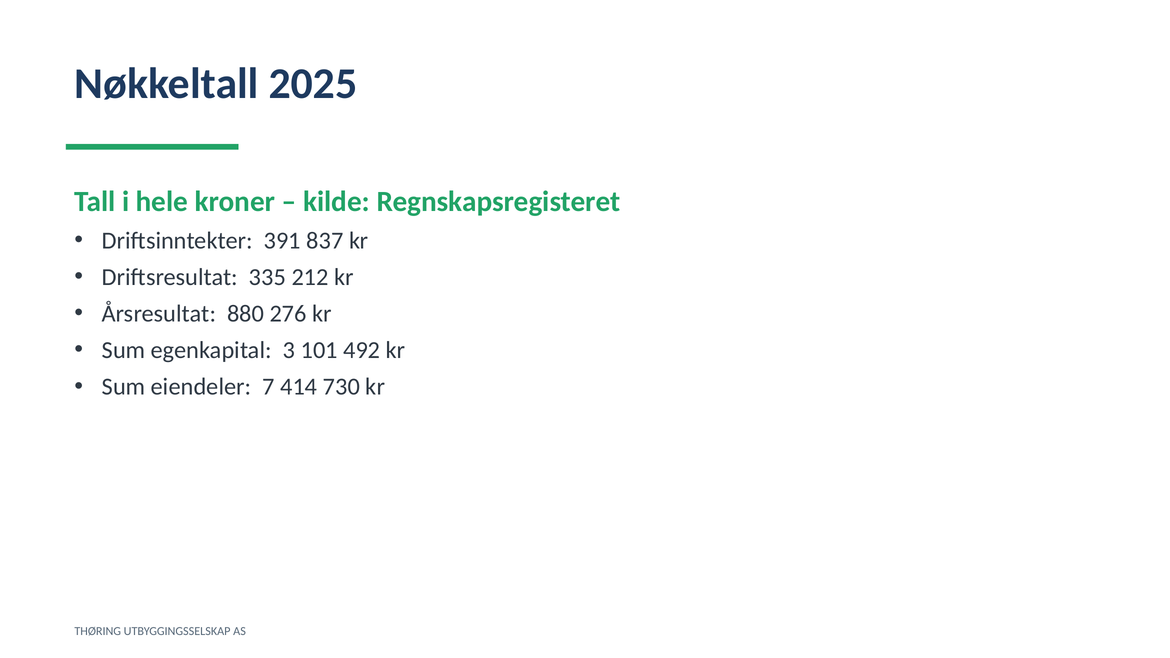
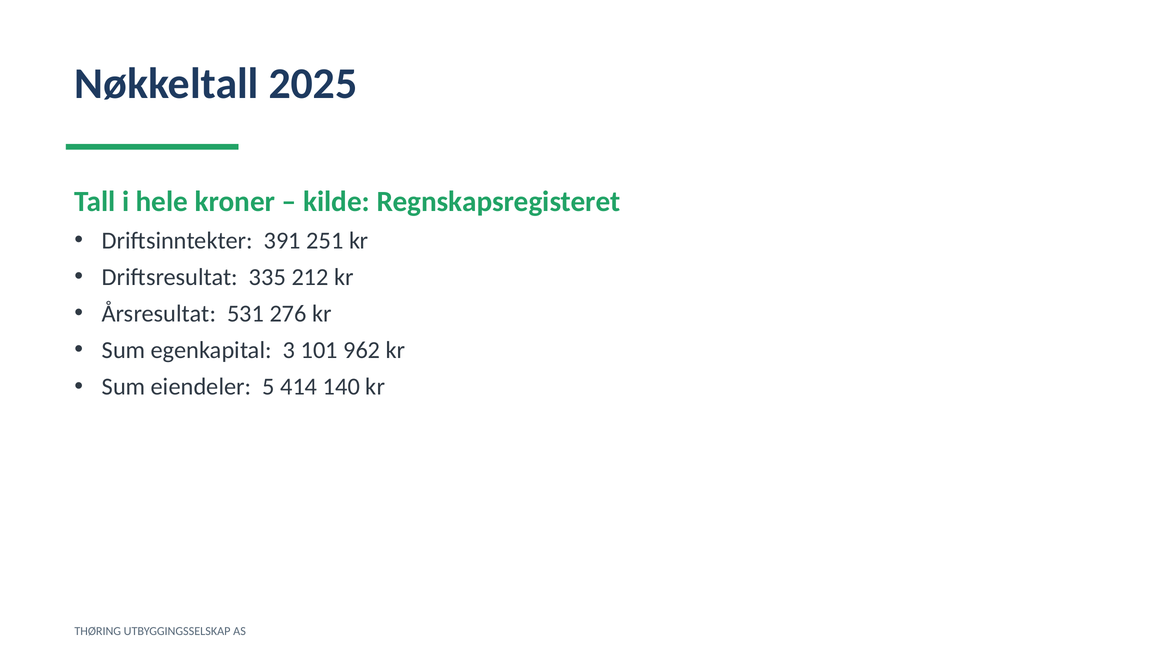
837: 837 -> 251
880: 880 -> 531
492: 492 -> 962
7: 7 -> 5
730: 730 -> 140
